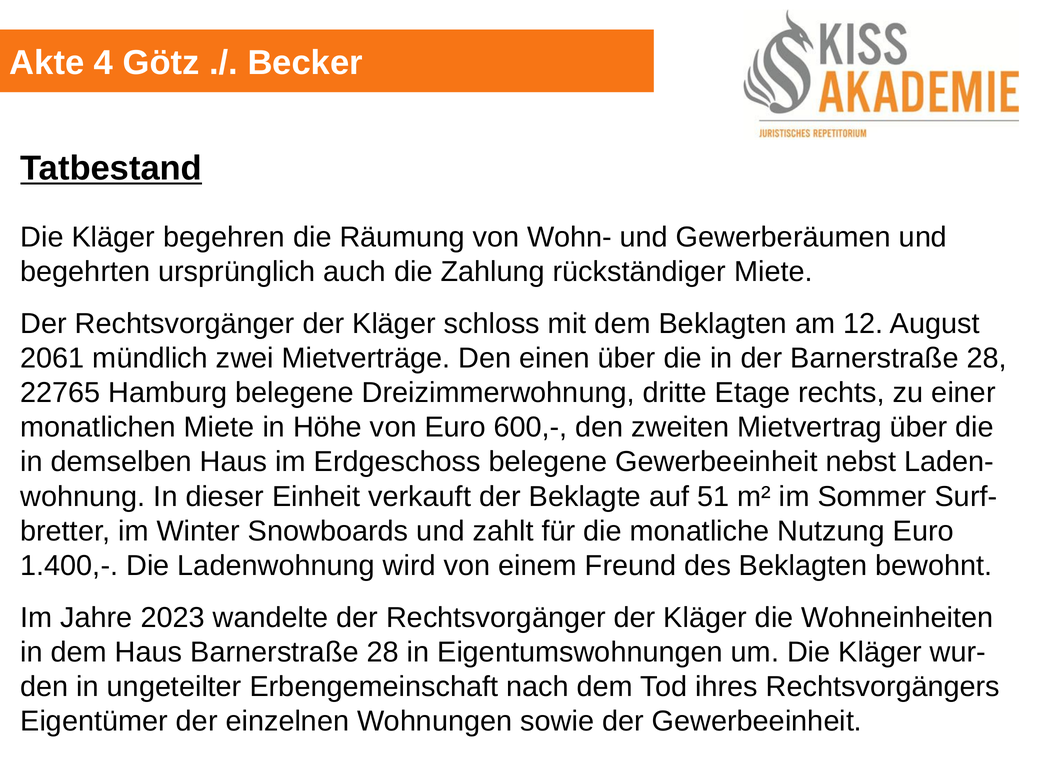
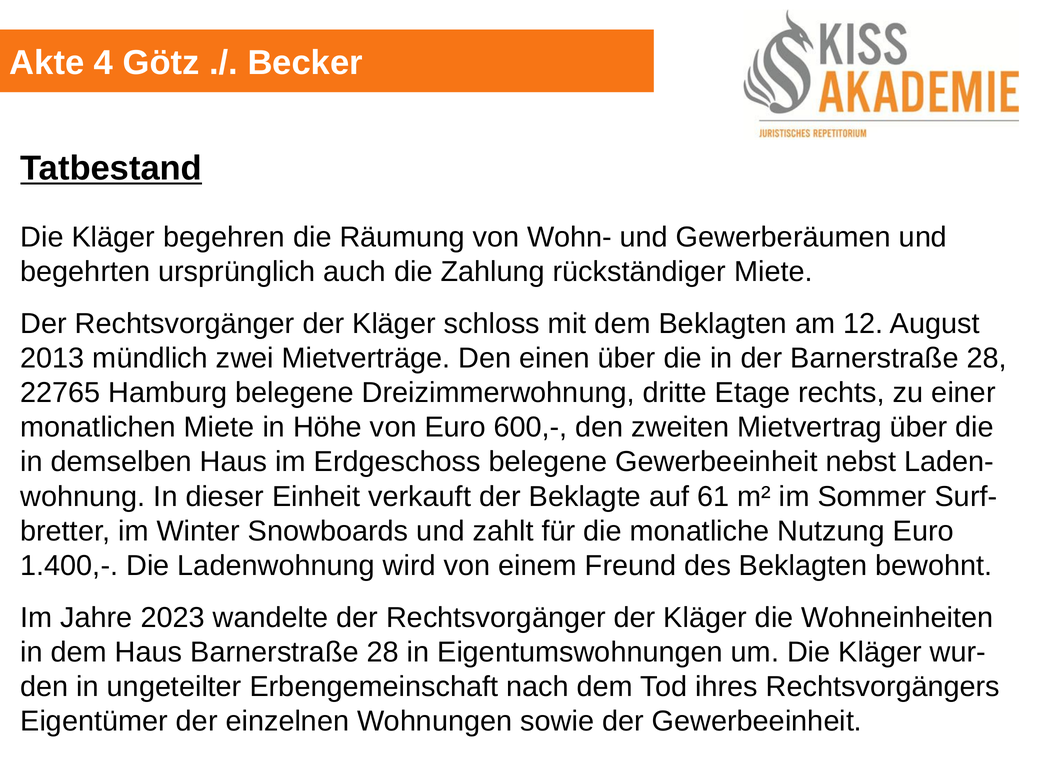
2061: 2061 -> 2013
51: 51 -> 61
